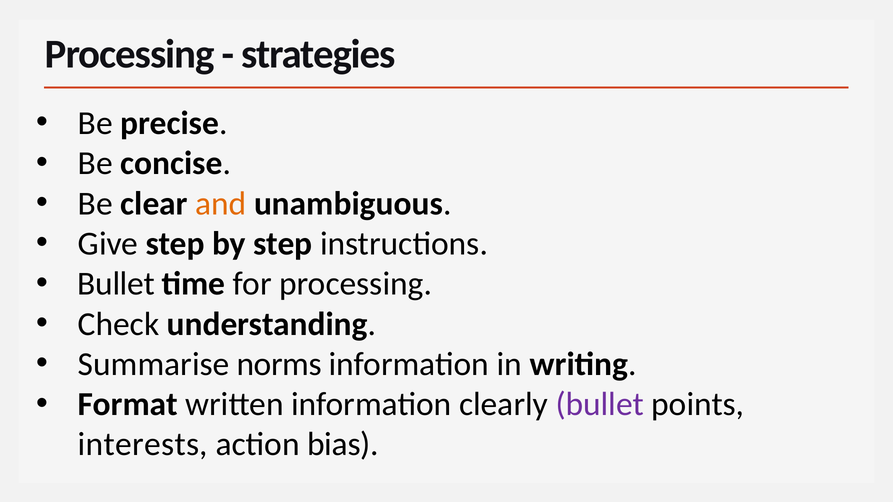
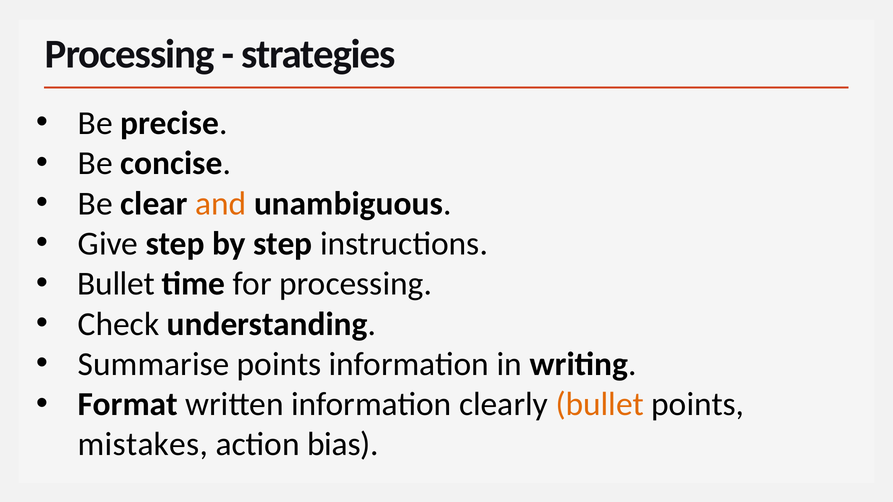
Summarise norms: norms -> points
bullet at (600, 405) colour: purple -> orange
interests: interests -> mistakes
